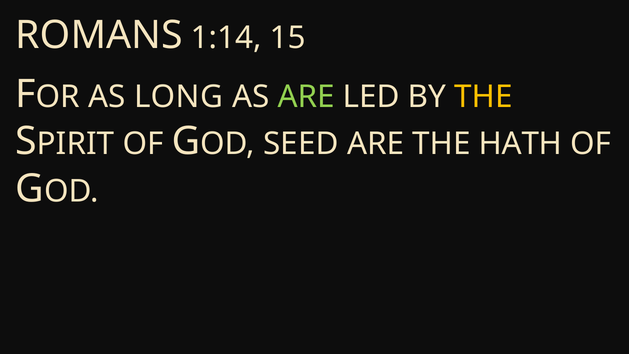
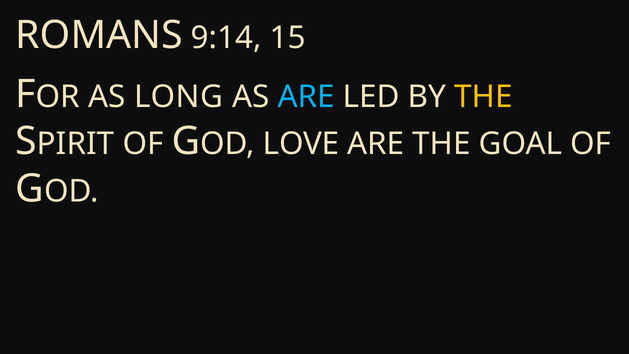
1:14: 1:14 -> 9:14
ARE at (306, 97) colour: light green -> light blue
SEED: SEED -> LOVE
HATH: HATH -> GOAL
